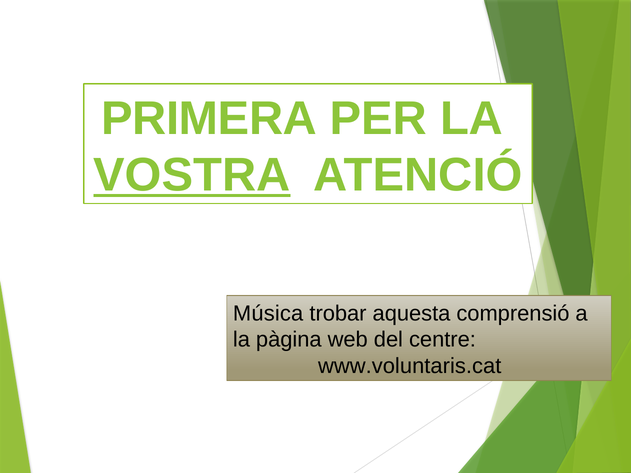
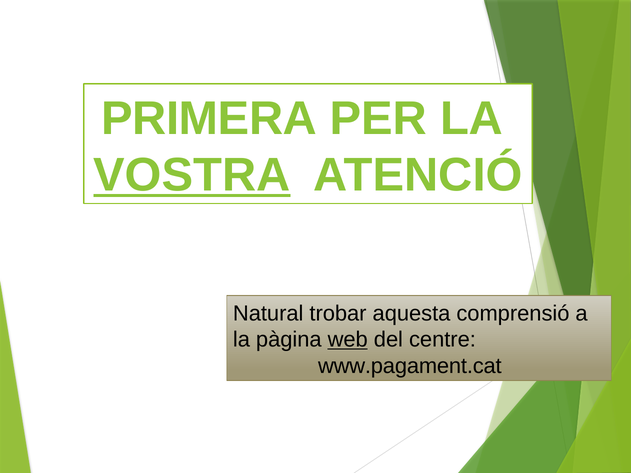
Música: Música -> Natural
web underline: none -> present
www.voluntaris.cat: www.voluntaris.cat -> www.pagament.cat
